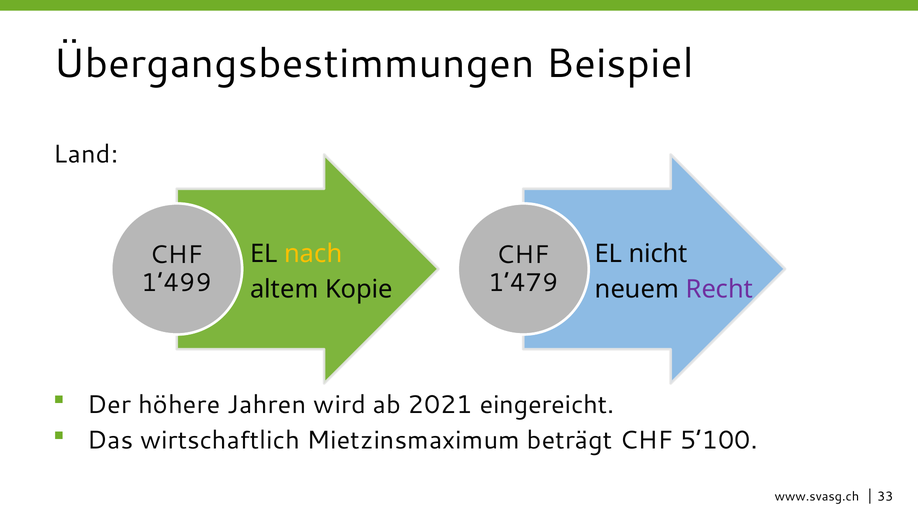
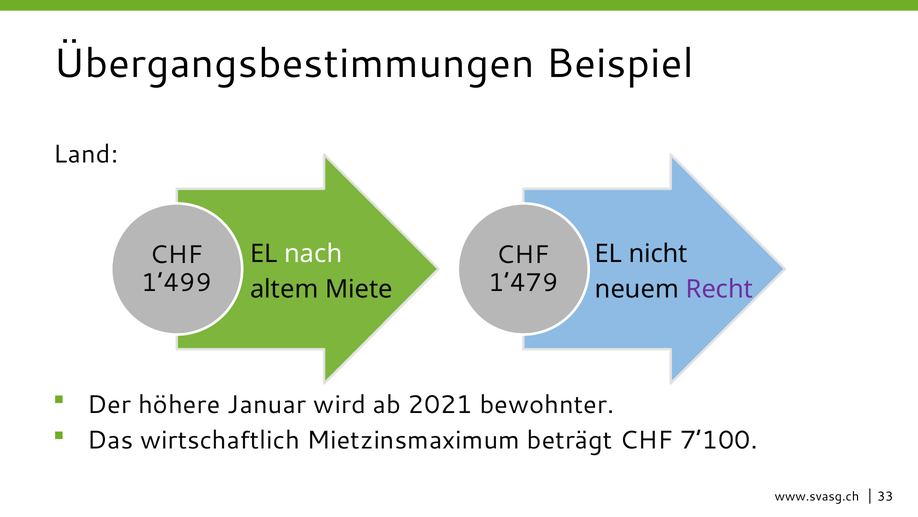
nach colour: yellow -> white
Kopie: Kopie -> Miete
Jahren: Jahren -> Januar
eingereicht: eingereicht -> bewohnter
5’100: 5’100 -> 7’100
